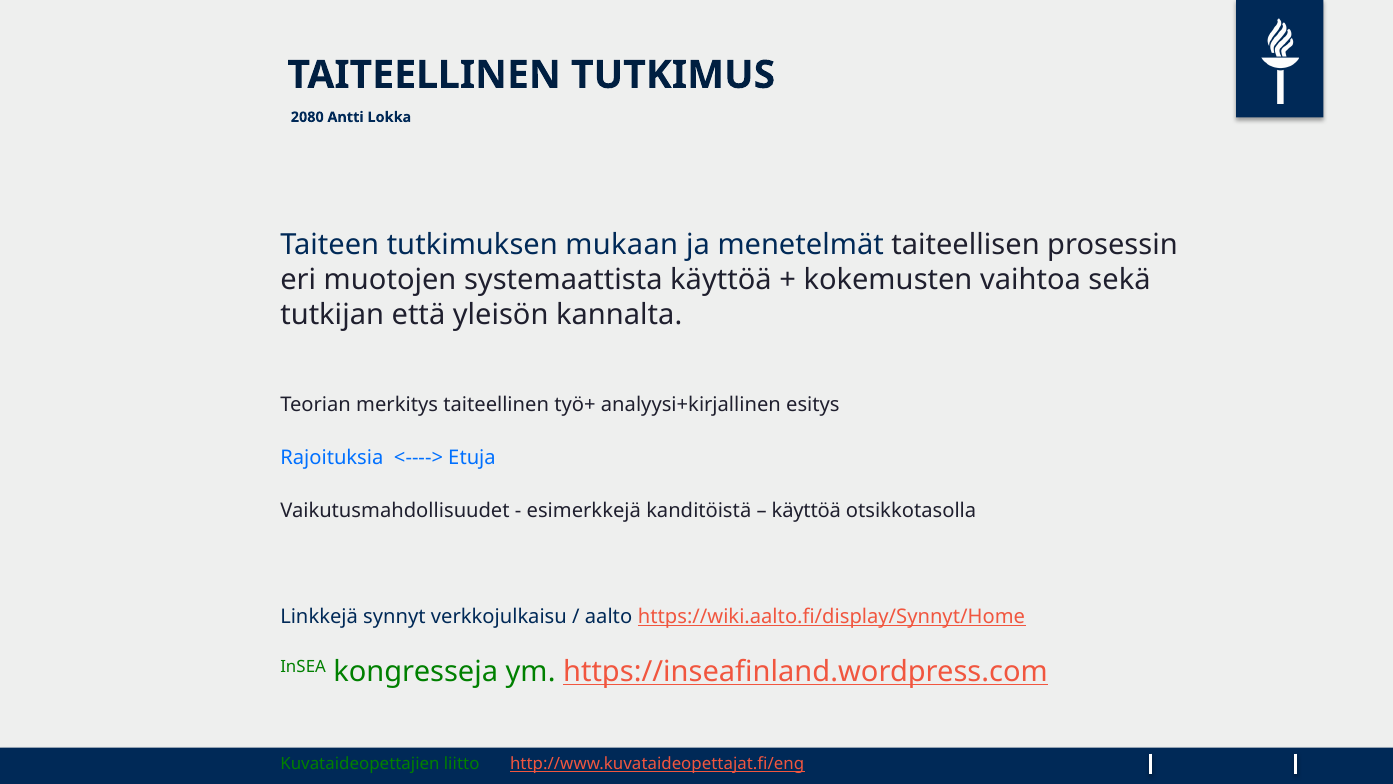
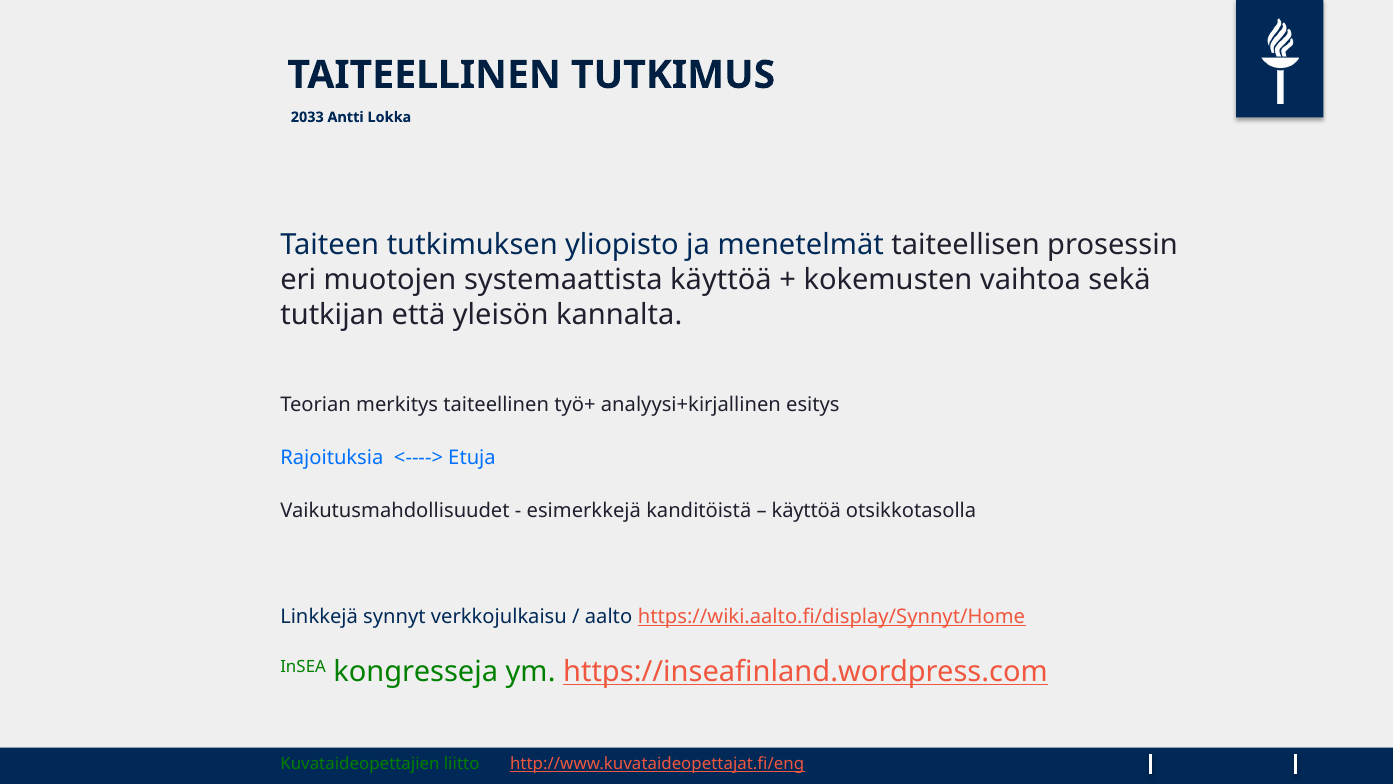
2080: 2080 -> 2033
mukaan: mukaan -> yliopisto
